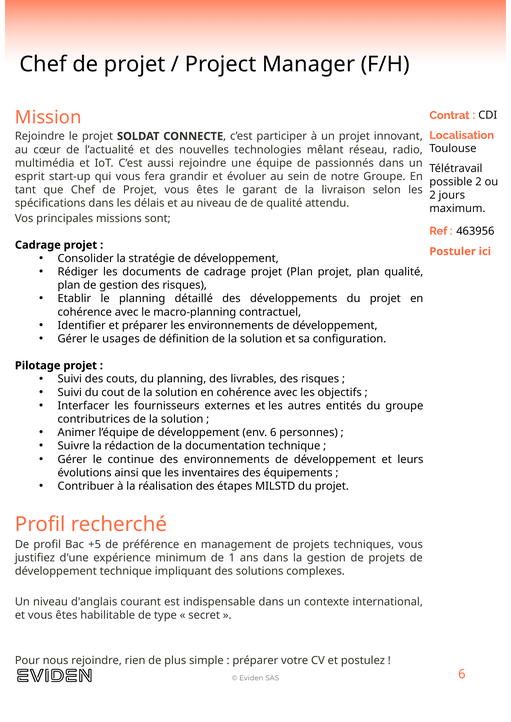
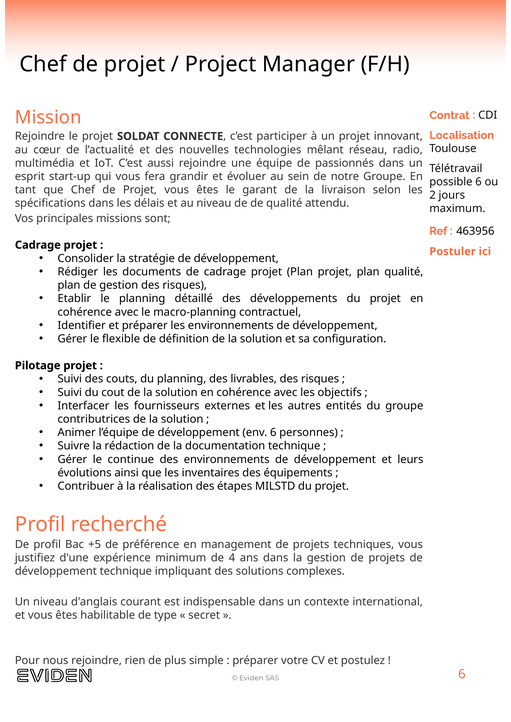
possible 2: 2 -> 6
usages: usages -> flexible
1: 1 -> 4
